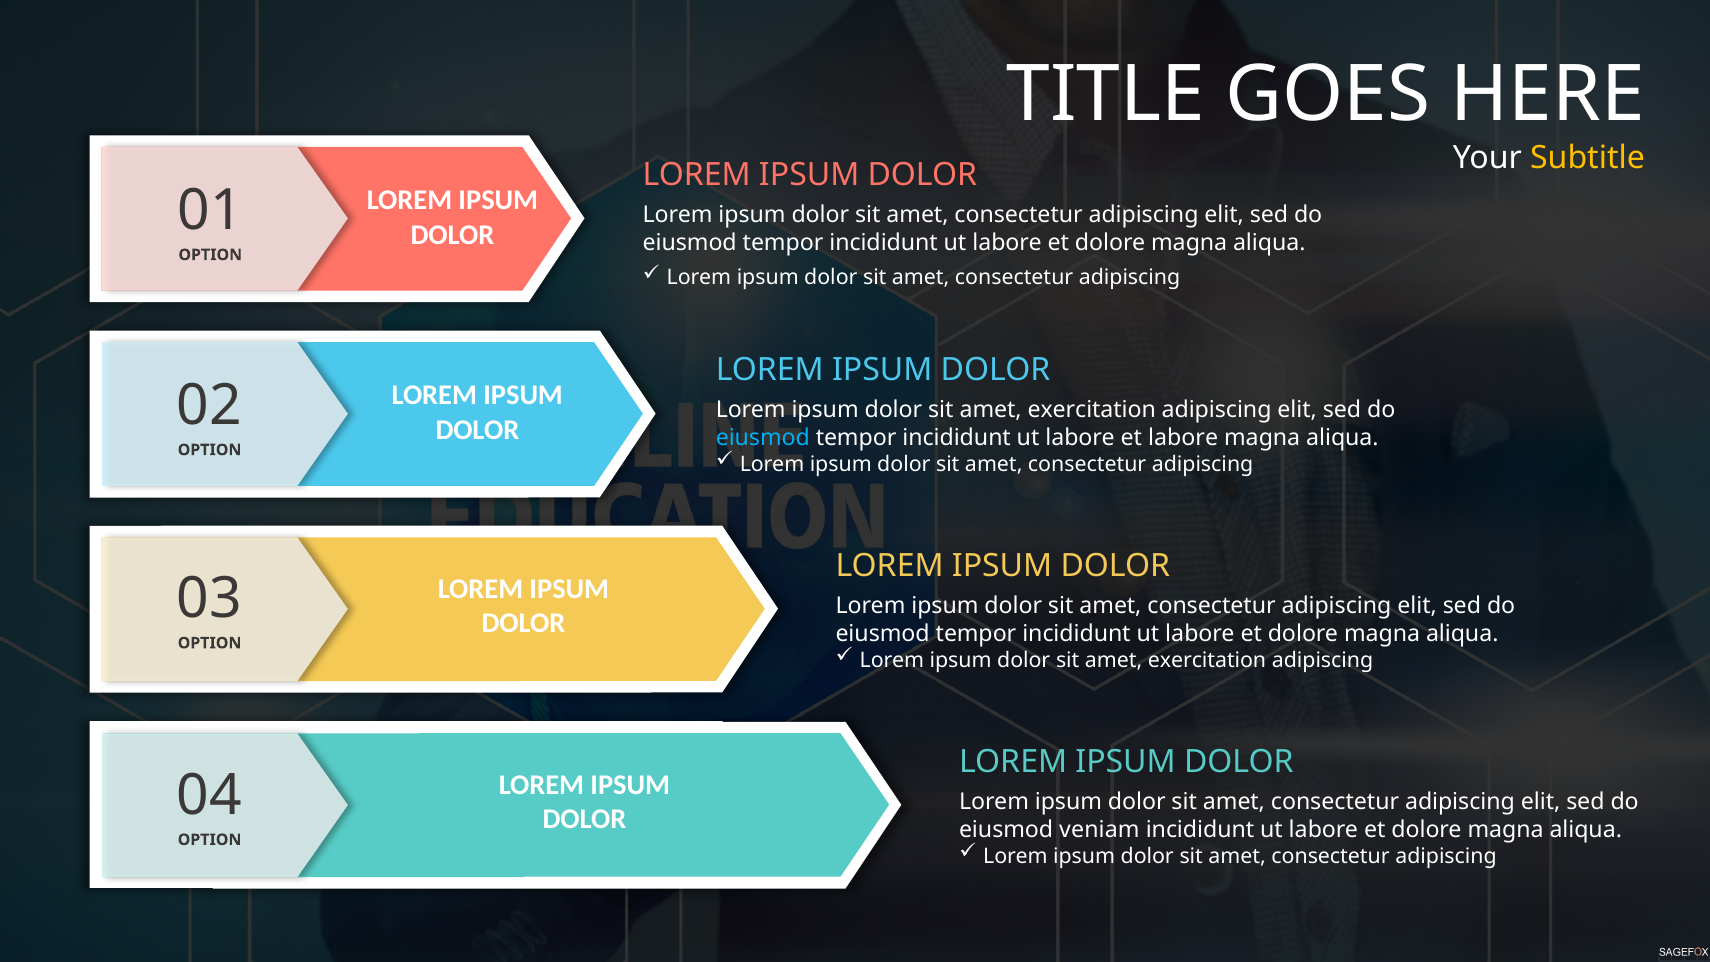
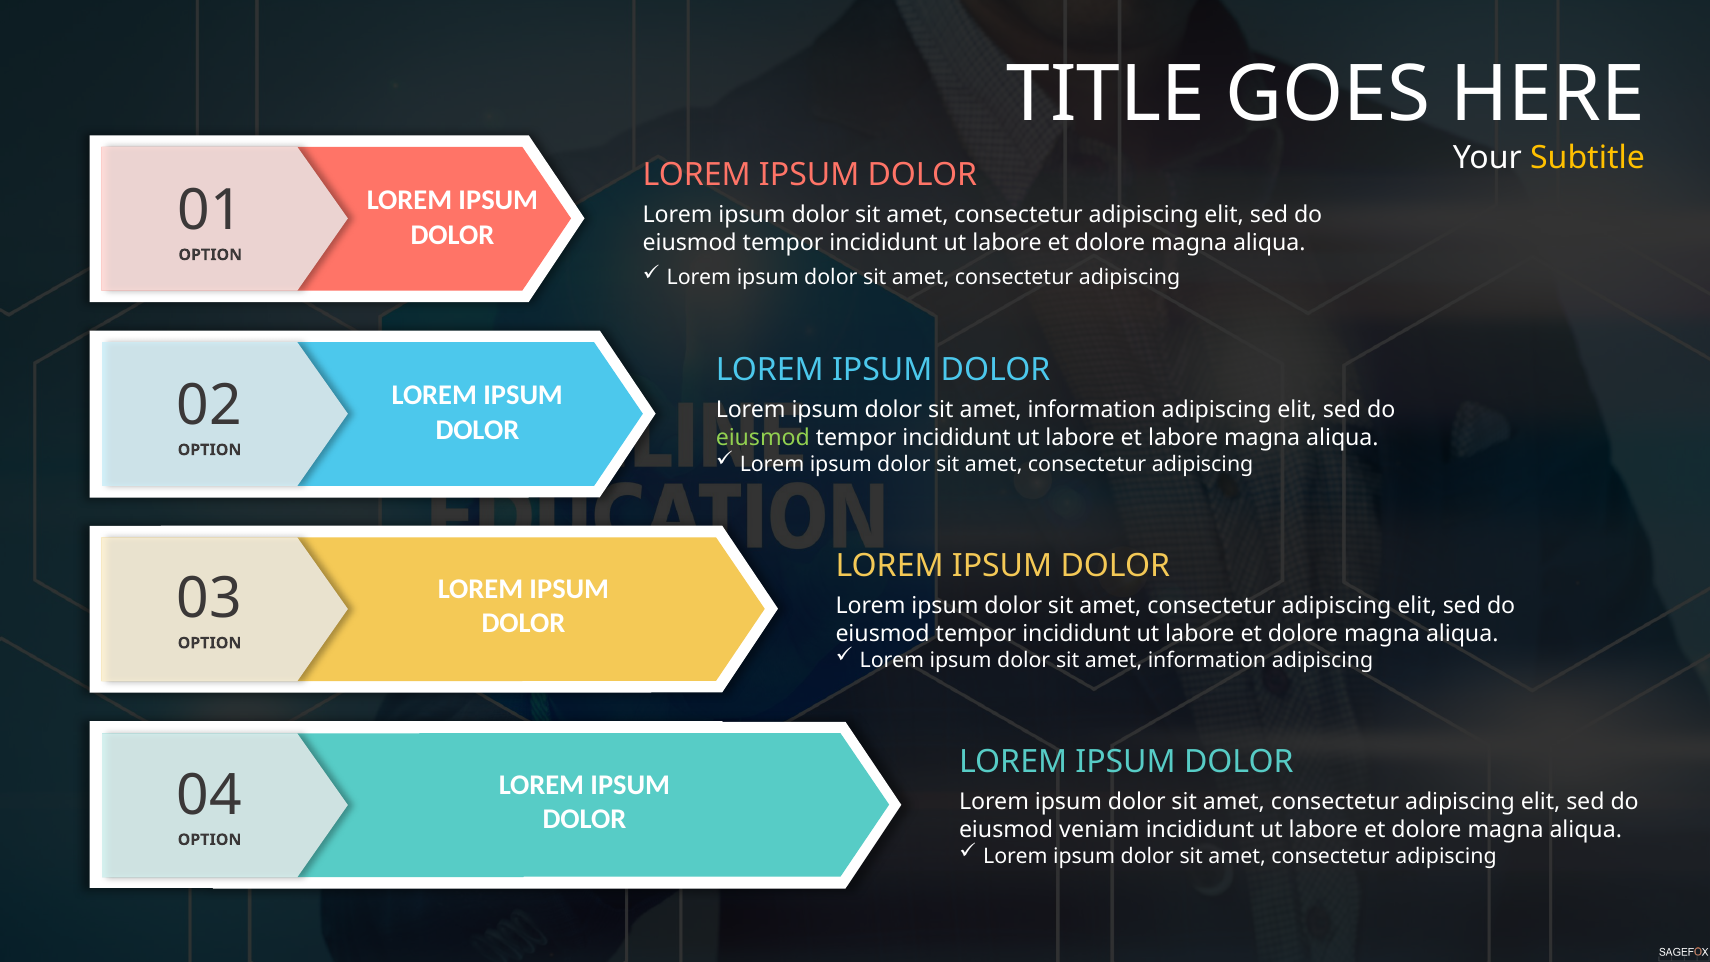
exercitation at (1092, 410): exercitation -> information
eiusmod at (763, 437) colour: light blue -> light green
exercitation at (1207, 660): exercitation -> information
